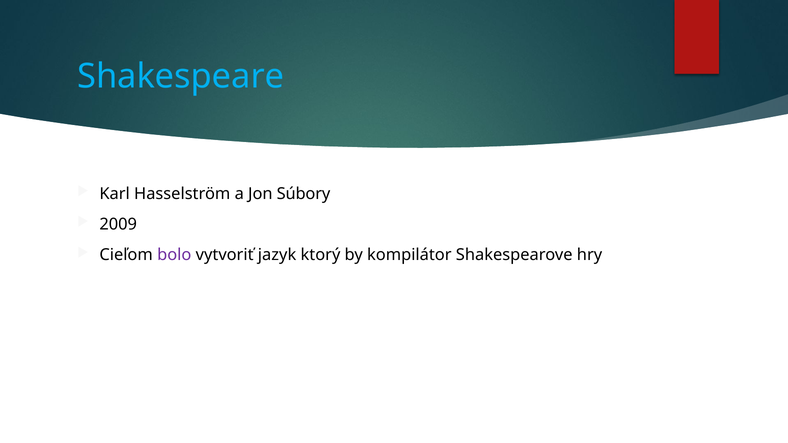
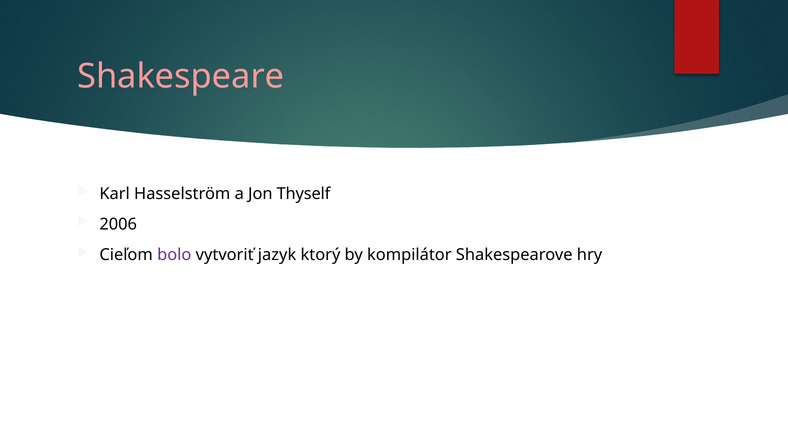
Shakespeare colour: light blue -> pink
Súbory: Súbory -> Thyself
2009: 2009 -> 2006
